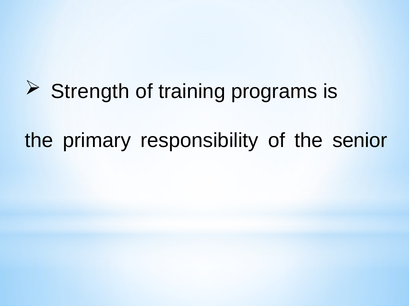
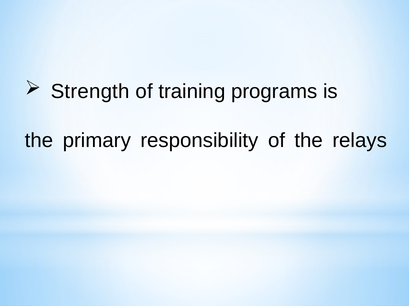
senior: senior -> relays
